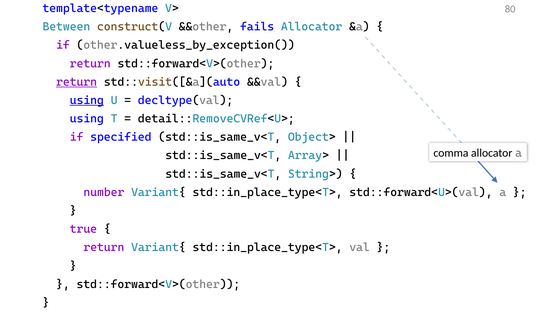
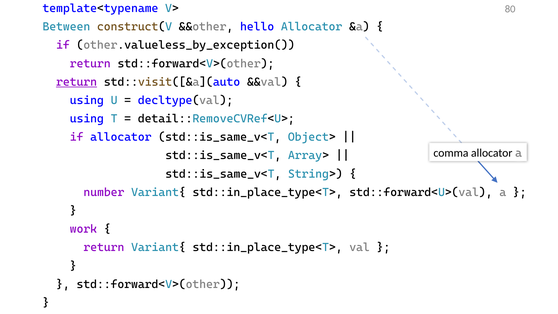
fails: fails -> hello
using at (87, 100) underline: present -> none
if specified: specified -> allocator
true: true -> work
